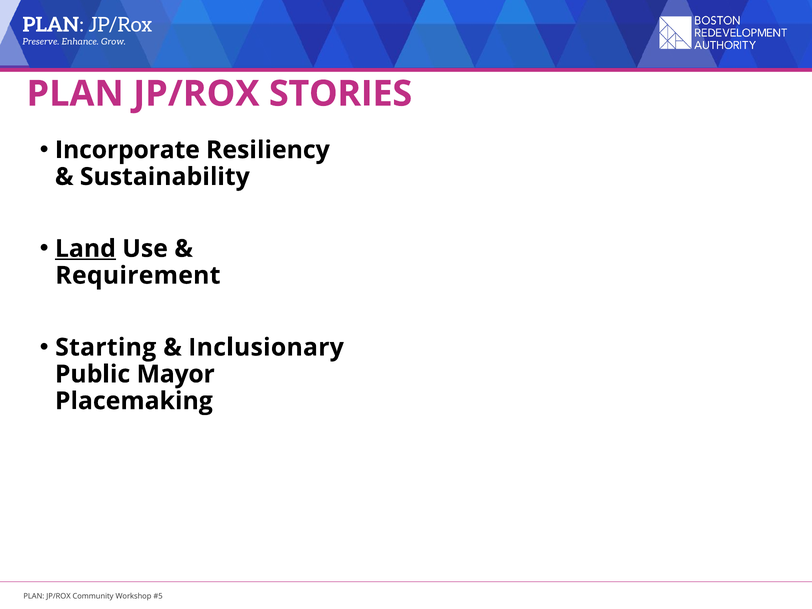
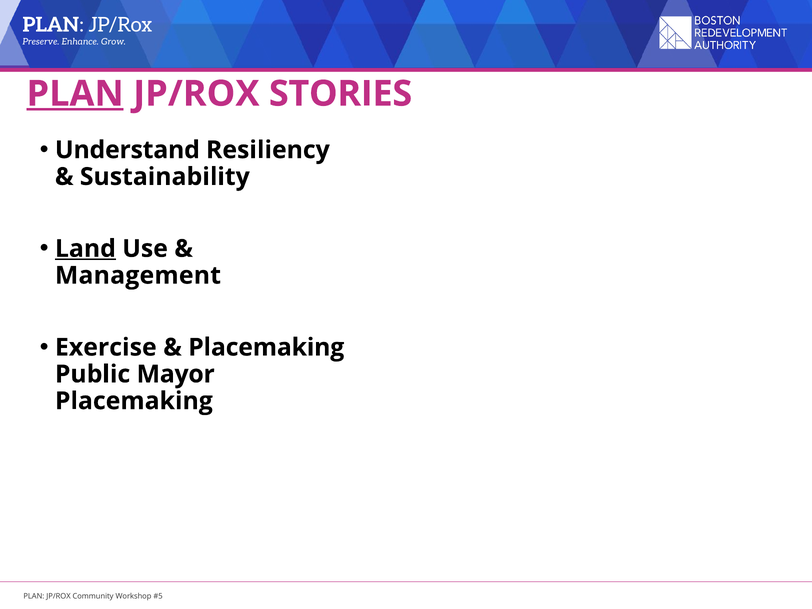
PLAN at (75, 94) underline: none -> present
Incorporate: Incorporate -> Understand
Requirement: Requirement -> Management
Starting: Starting -> Exercise
Inclusionary at (266, 347): Inclusionary -> Placemaking
